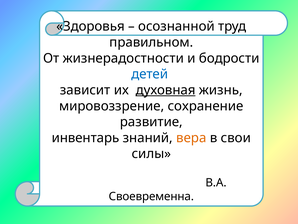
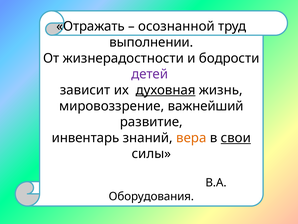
Здоровья: Здоровья -> Отражать
правильном: правильном -> выполнении
детей colour: blue -> purple
сохранение: сохранение -> важнейший
свои underline: none -> present
Своевременна: Своевременна -> Оборудования
